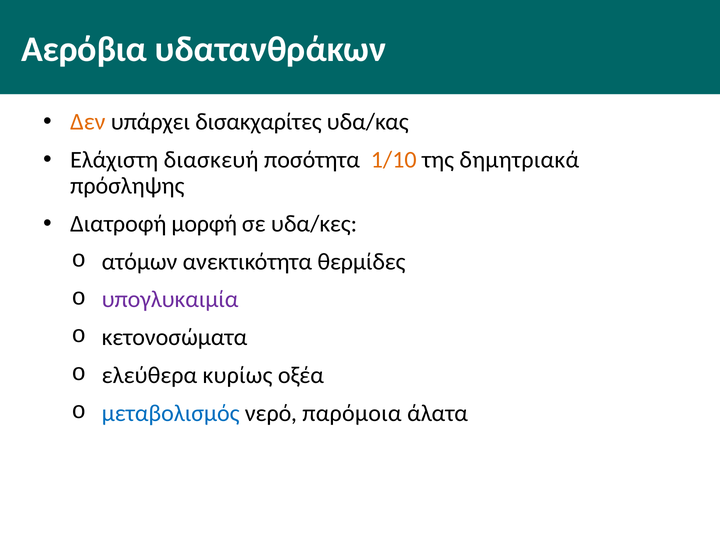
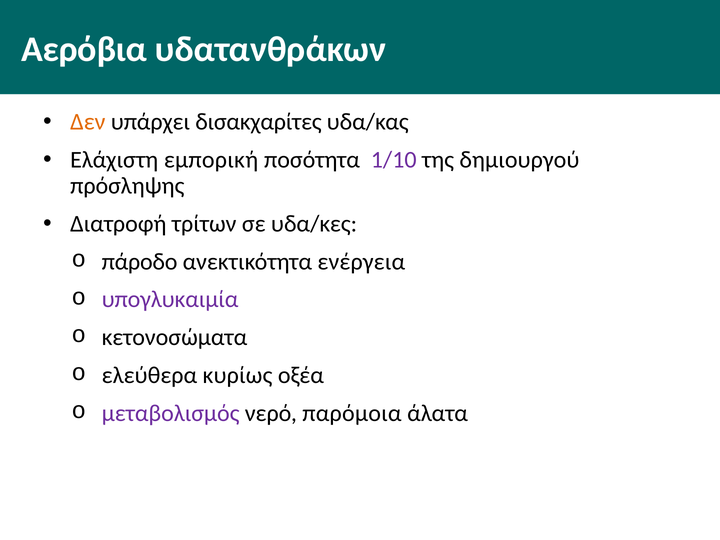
διασκευή: διασκευή -> εμπορική
1/10 colour: orange -> purple
δημητριακά: δημητριακά -> δημιουργού
μορφή: μορφή -> τρίτων
ατόμων: ατόμων -> πάροδο
θερμίδες: θερμίδες -> ενέργεια
μεταβολισμός colour: blue -> purple
